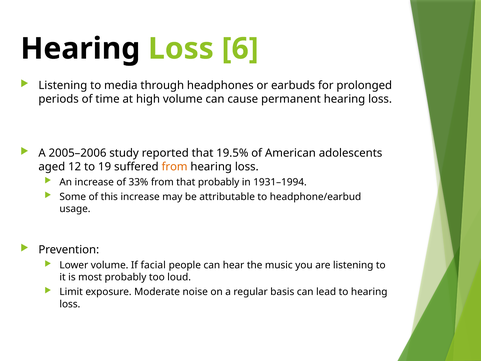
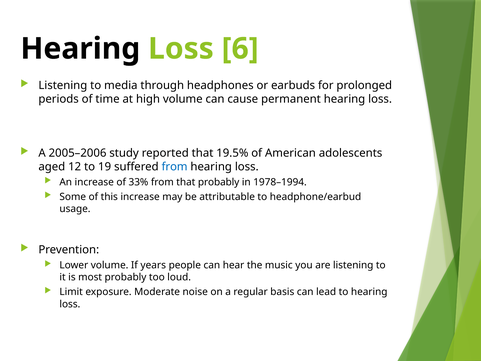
from at (175, 167) colour: orange -> blue
1931–1994: 1931–1994 -> 1978–1994
facial: facial -> years
